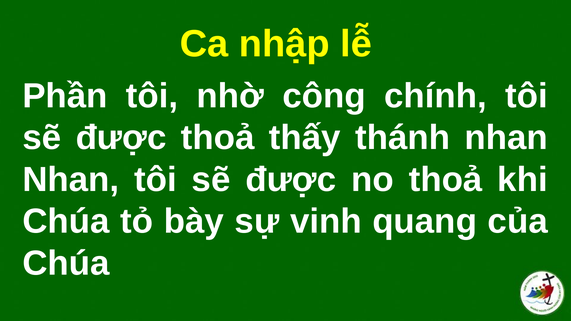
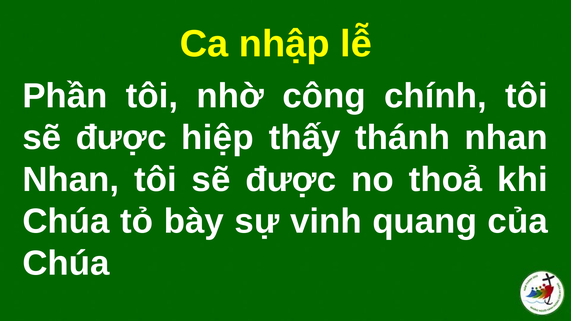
được thoả: thoả -> hiệp
